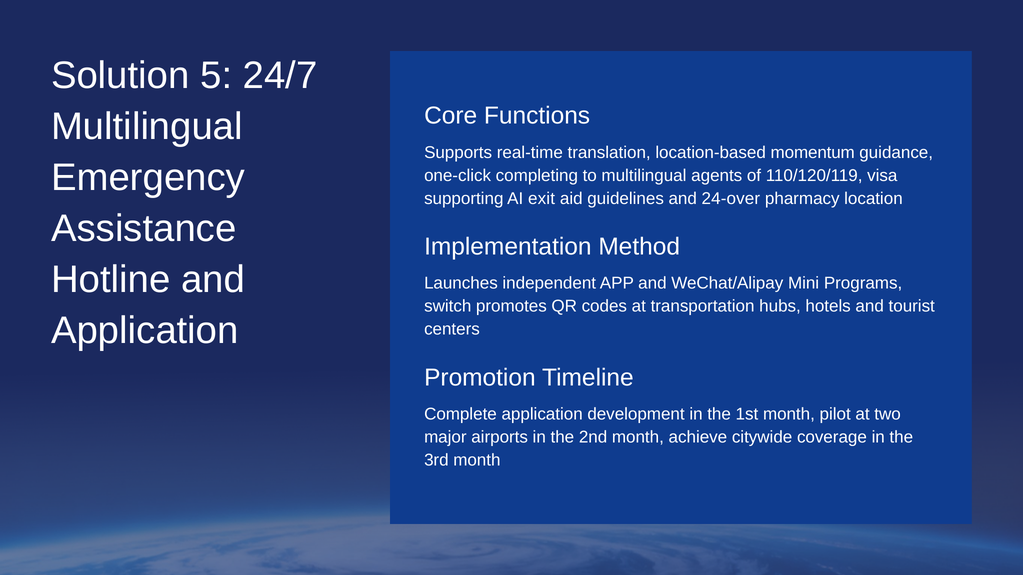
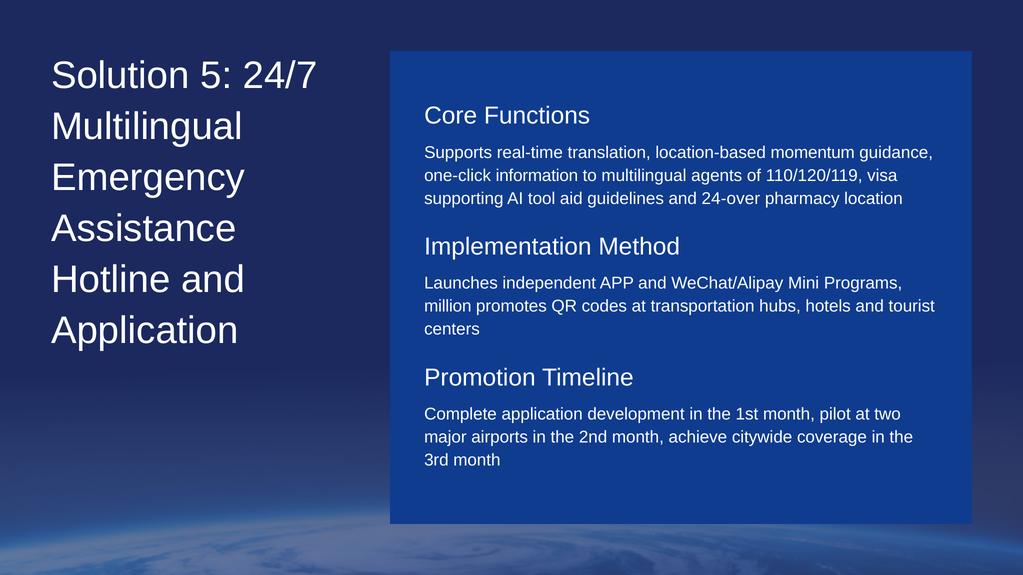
completing: completing -> information
exit: exit -> tool
switch: switch -> million
